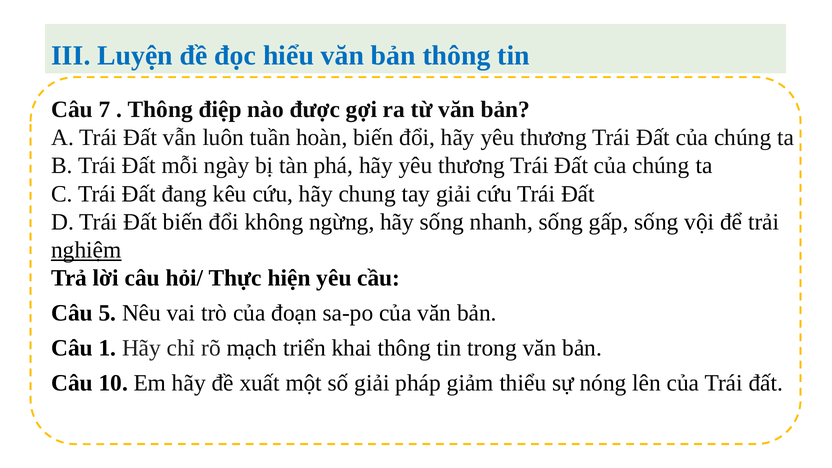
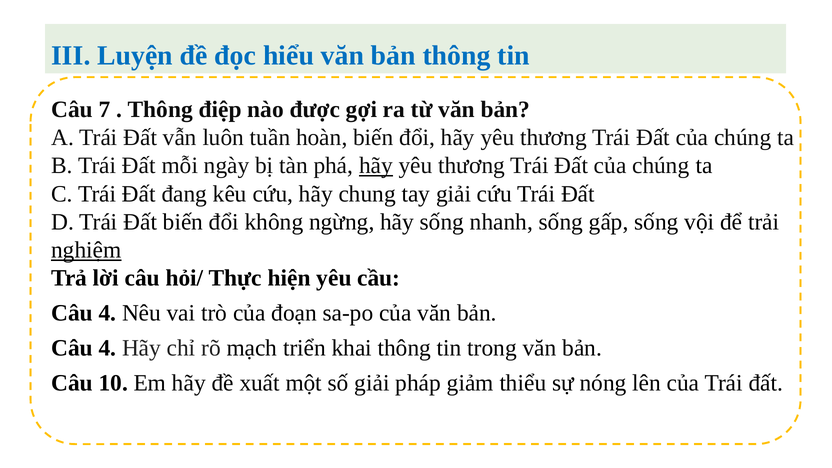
hãy at (376, 166) underline: none -> present
5 at (107, 313): 5 -> 4
1 at (107, 348): 1 -> 4
